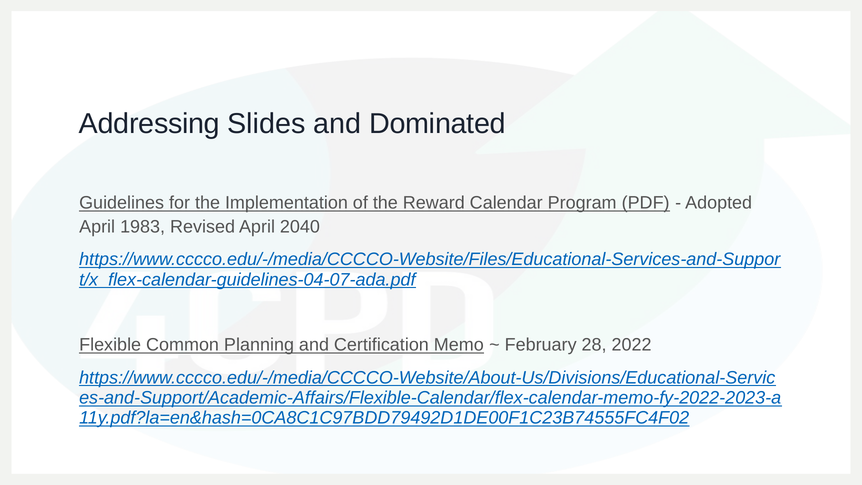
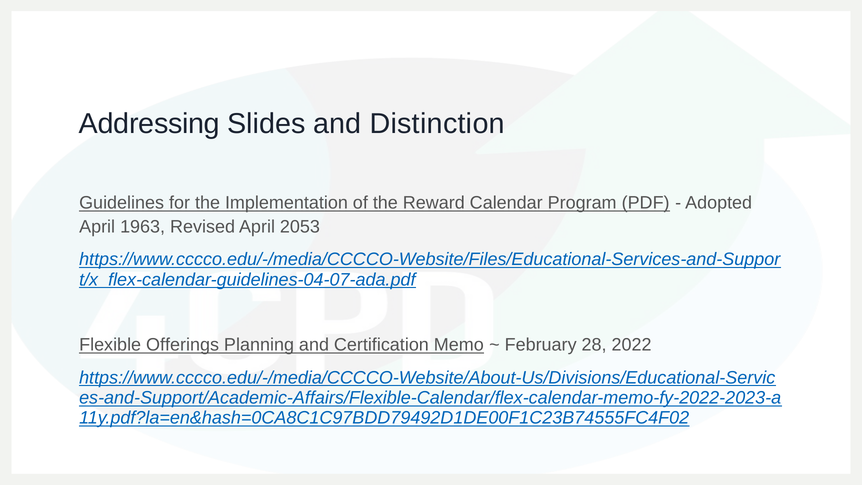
Dominated: Dominated -> Distinction
1983: 1983 -> 1963
2040: 2040 -> 2053
Common: Common -> Offerings
